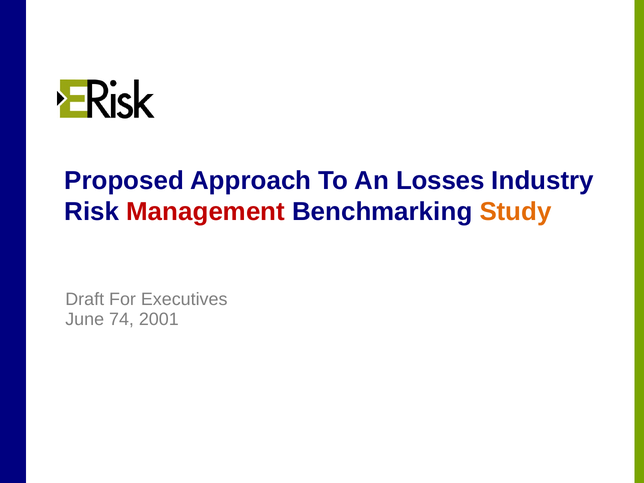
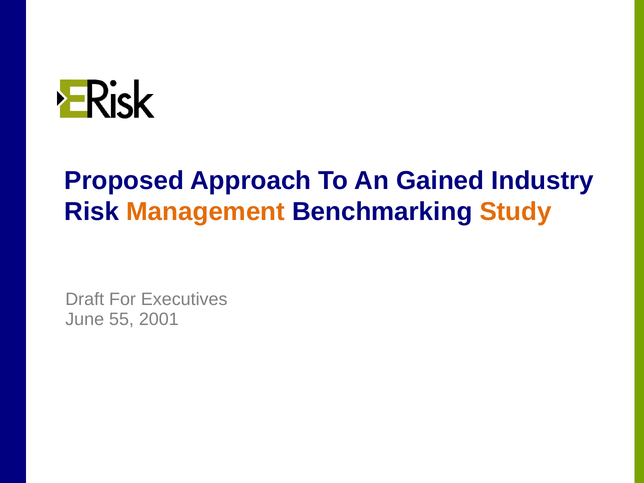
Losses: Losses -> Gained
Management colour: red -> orange
74: 74 -> 55
